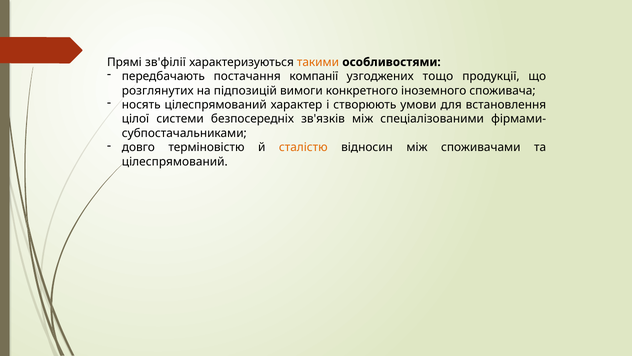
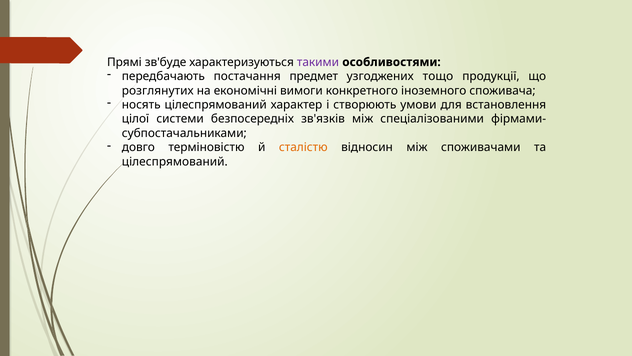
зв'філії: зв'філії -> зв'буде
такими colour: orange -> purple
компанії: компанії -> предмет
підпозицій: підпозицій -> економічні
